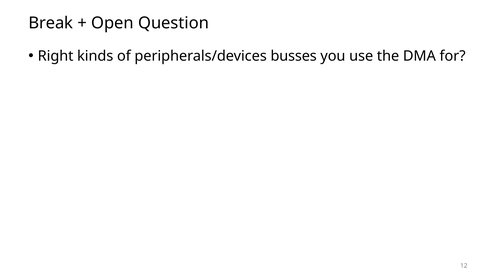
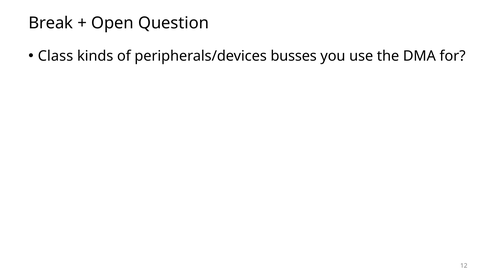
Right: Right -> Class
